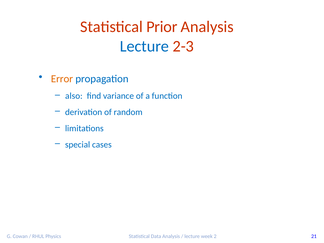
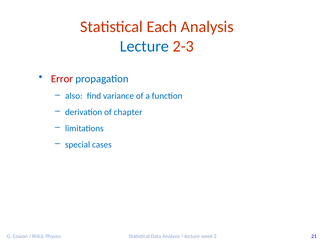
Prior: Prior -> Each
Error colour: orange -> red
random: random -> chapter
